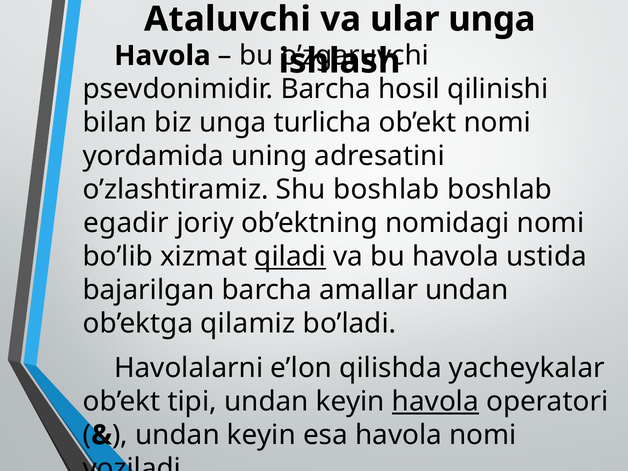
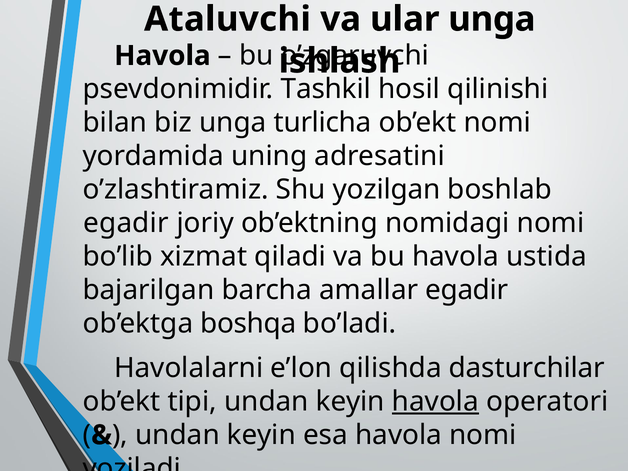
psevdonimidir Barcha: Barcha -> Tashkil
Shu boshlab: boshlab -> yozilgan
qiladi underline: present -> none
amallar undan: undan -> egadir
qilamiz: qilamiz -> boshqa
yacheykalar: yacheykalar -> dasturchilar
